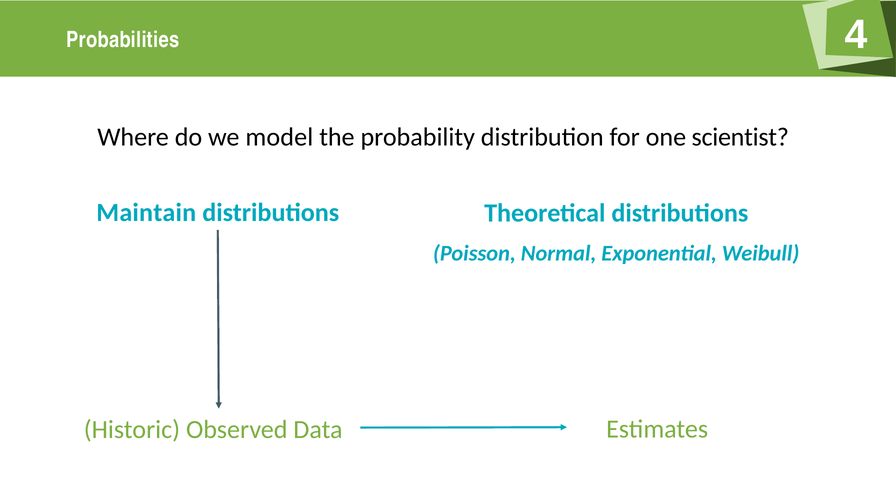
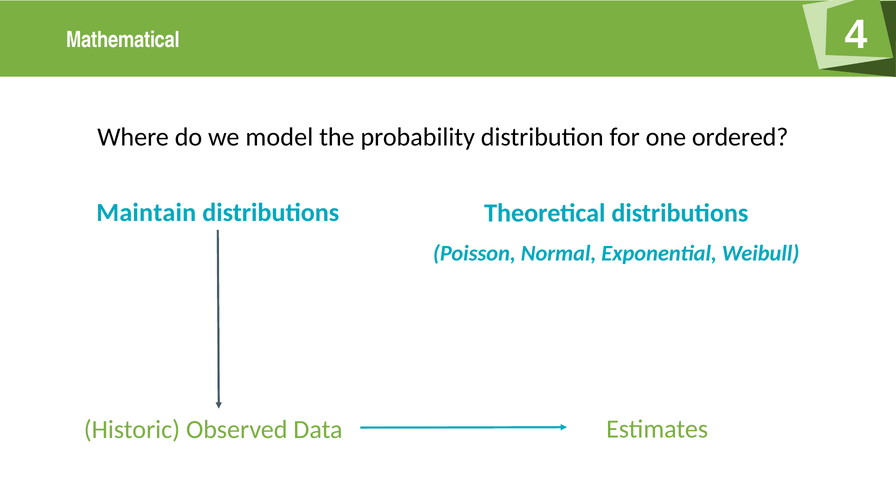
Probabilities: Probabilities -> Mathematical
scientist: scientist -> ordered
